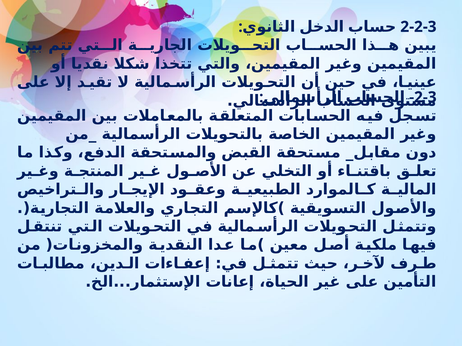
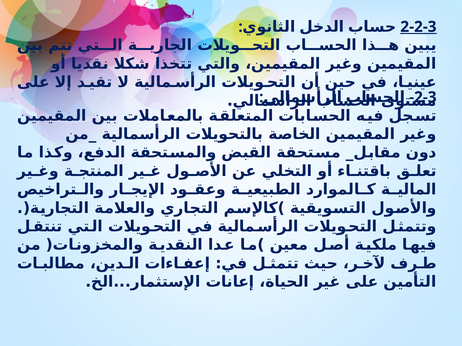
2-2-3 underline: none -> present
